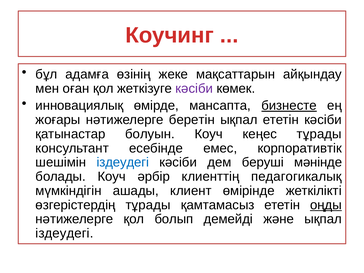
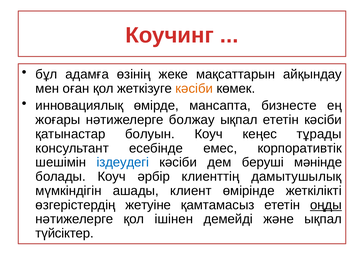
кәсіби at (194, 89) colour: purple -> orange
бизнесте underline: present -> none
беретін: беретін -> болжау
педагогикалық: педагогикалық -> дамытушылық
өзгерістердің тұрады: тұрады -> жетуіне
болып: болып -> ішінен
іздеудегі at (64, 233): іздеудегі -> түйсіктер
